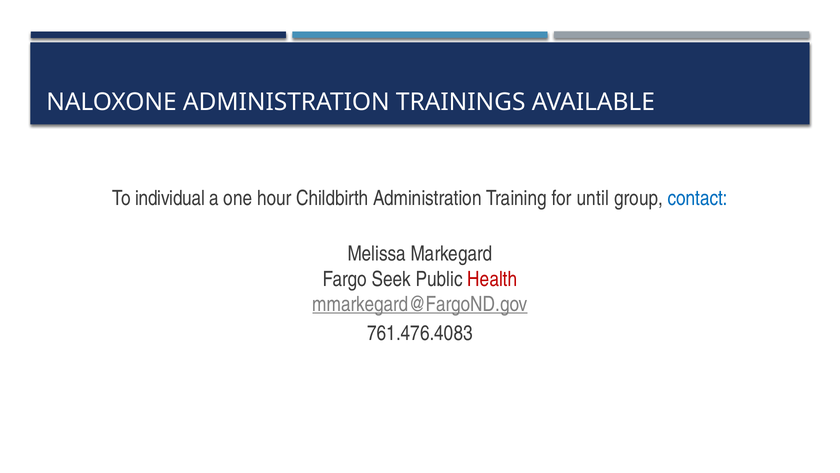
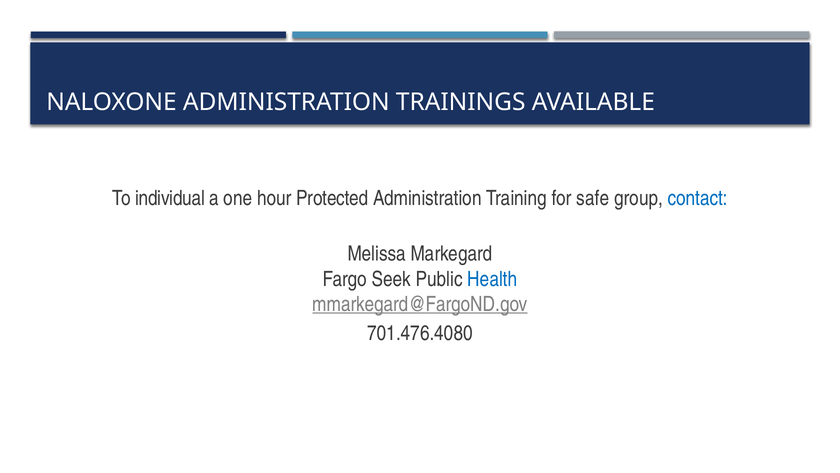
Childbirth: Childbirth -> Protected
until: until -> safe
Health colour: red -> blue
761.476.4083: 761.476.4083 -> 701.476.4080
